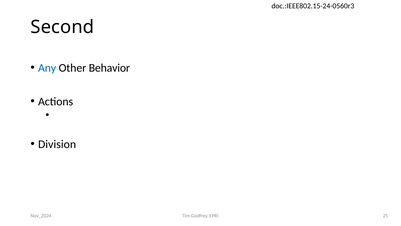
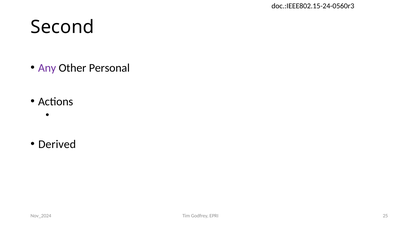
Any colour: blue -> purple
Behavior: Behavior -> Personal
Division: Division -> Derived
